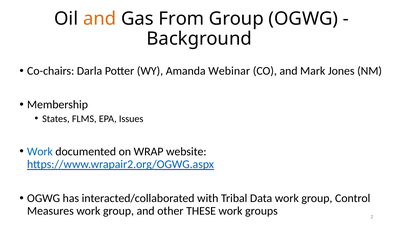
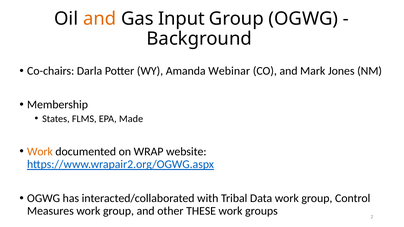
From: From -> Input
Issues: Issues -> Made
Work at (40, 152) colour: blue -> orange
